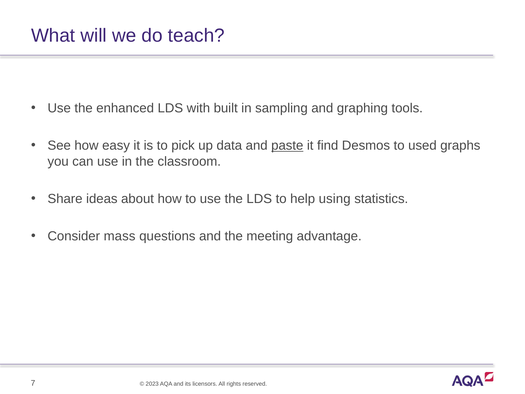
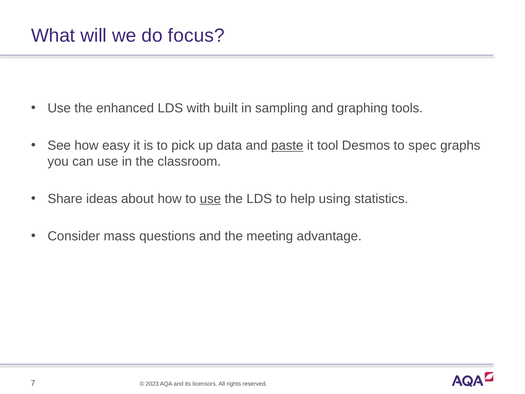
teach: teach -> focus
find: find -> tool
used: used -> spec
use at (210, 199) underline: none -> present
